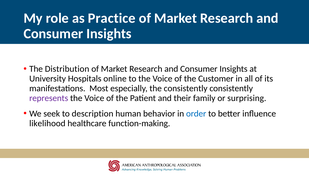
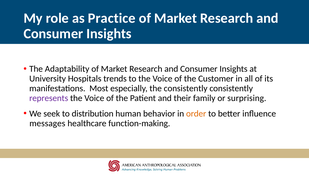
Distribution: Distribution -> Adaptability
online: online -> trends
description: description -> distribution
order colour: blue -> orange
likelihood: likelihood -> messages
